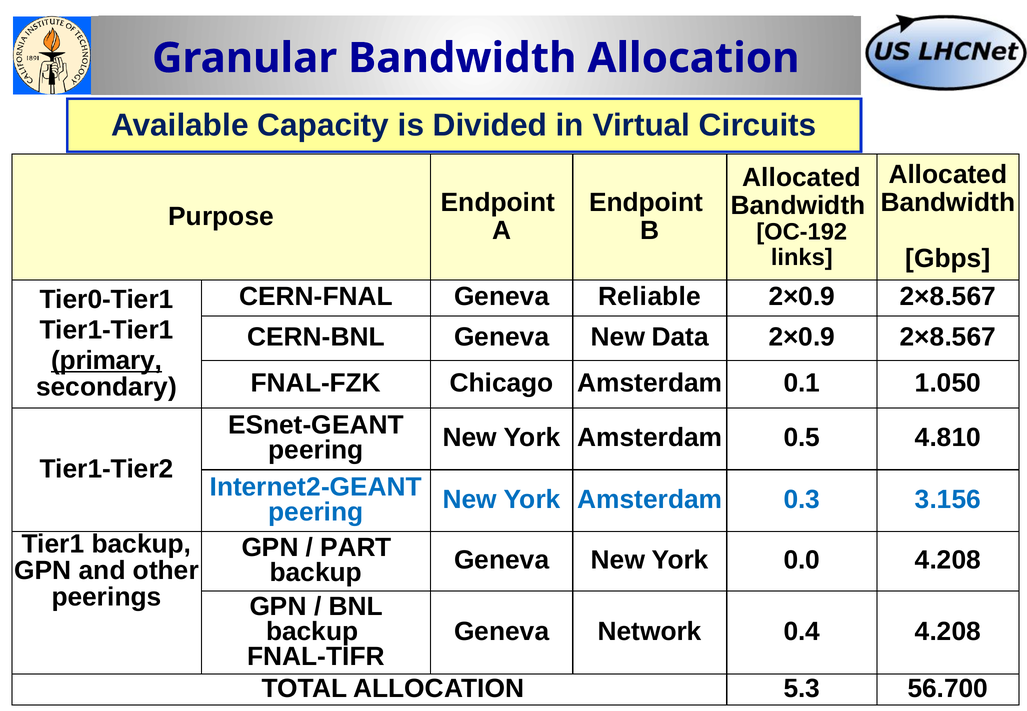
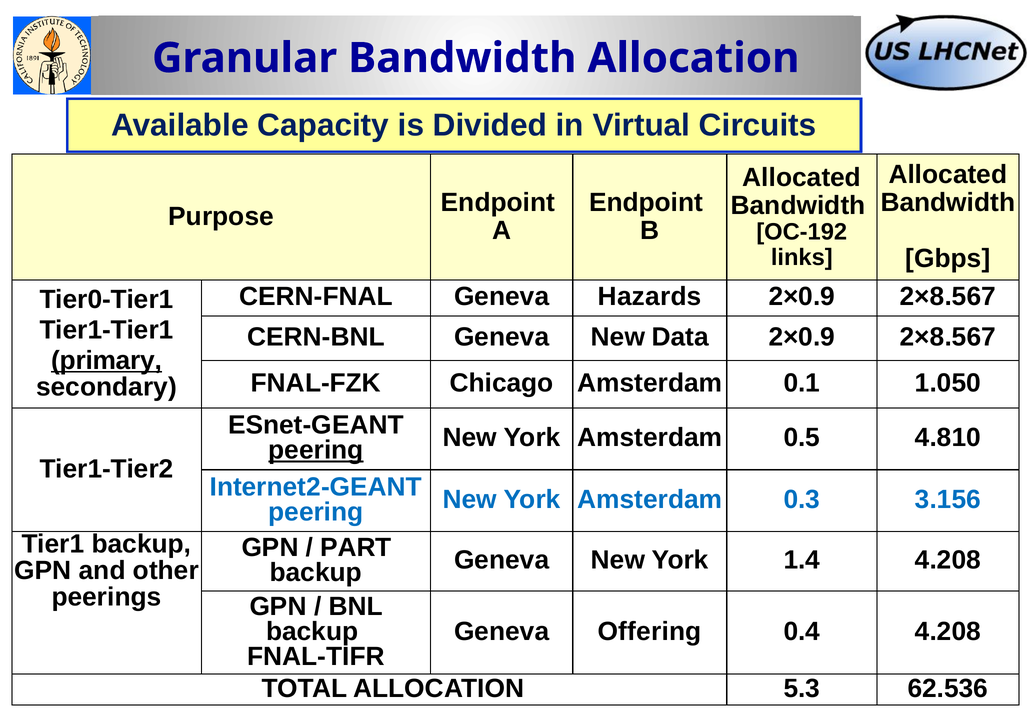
Reliable: Reliable -> Hazards
peering at (316, 450) underline: none -> present
0.0: 0.0 -> 1.4
Network: Network -> Offering
56.700: 56.700 -> 62.536
